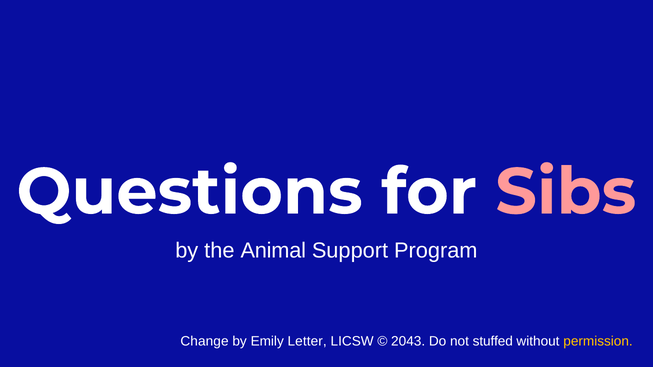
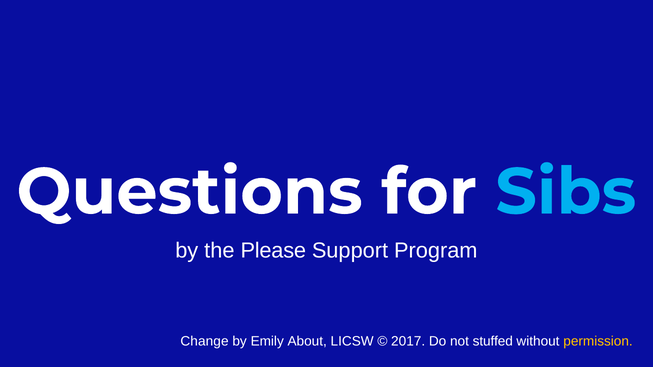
Sibs colour: pink -> light blue
Animal: Animal -> Please
Letter: Letter -> About
2043: 2043 -> 2017
